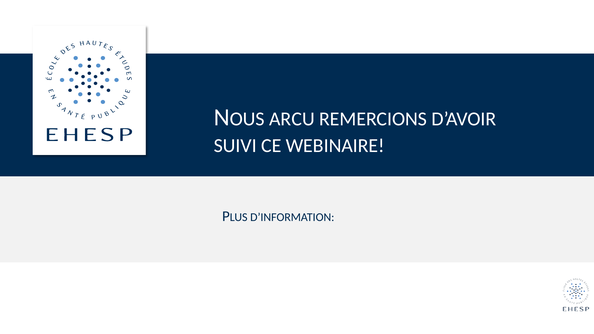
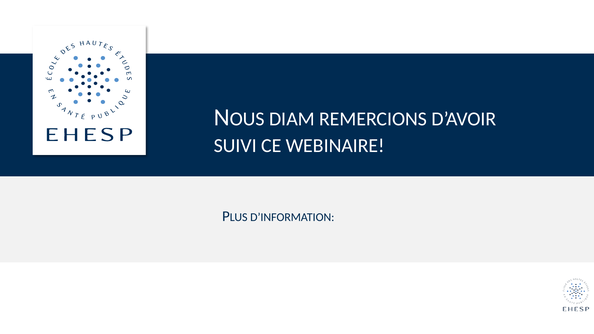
ARCU: ARCU -> DIAM
